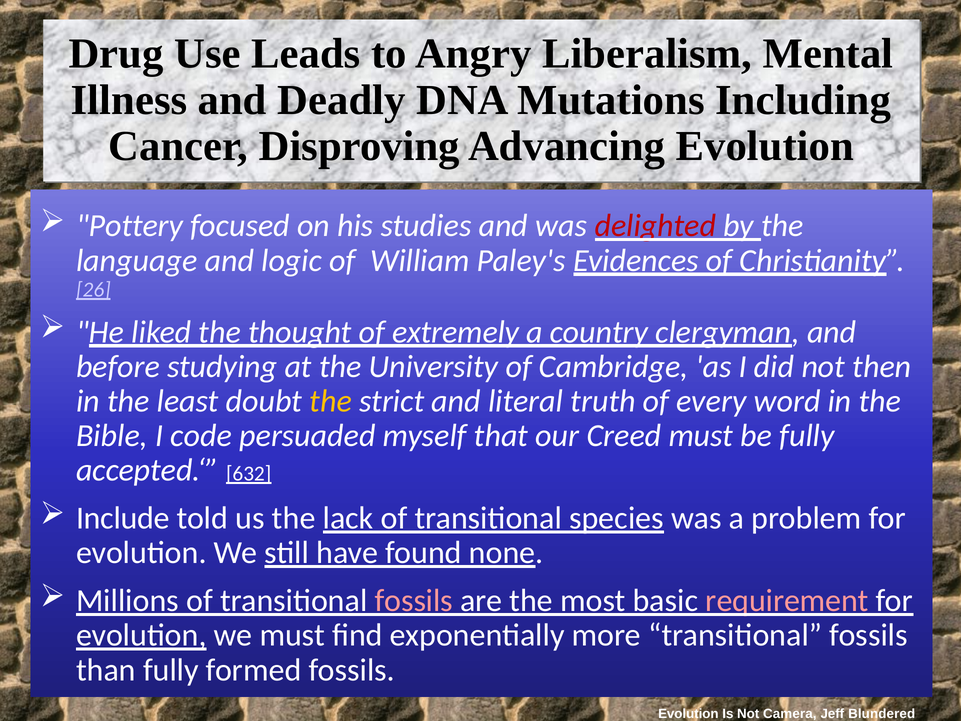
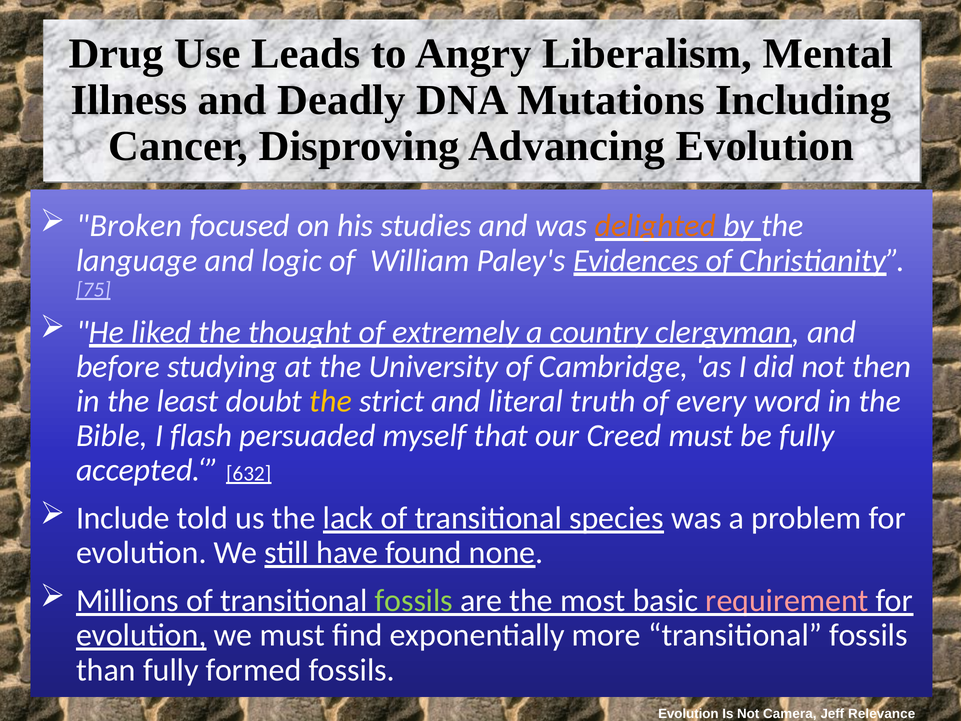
Pottery: Pottery -> Broken
delighted colour: red -> orange
26: 26 -> 75
code: code -> flash
fossils at (414, 601) colour: pink -> light green
Blundered: Blundered -> Relevance
